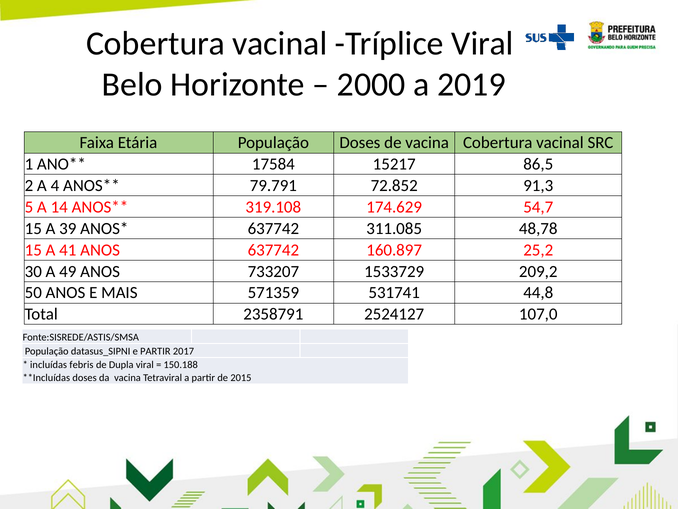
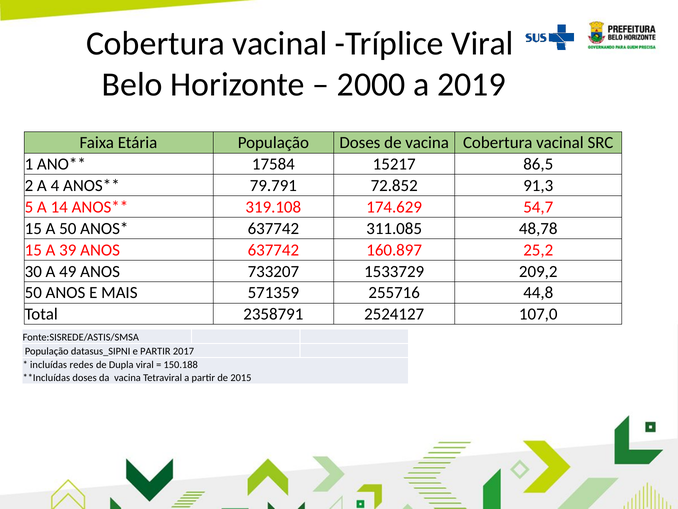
A 39: 39 -> 50
41: 41 -> 39
531741: 531741 -> 255716
febris: febris -> redes
